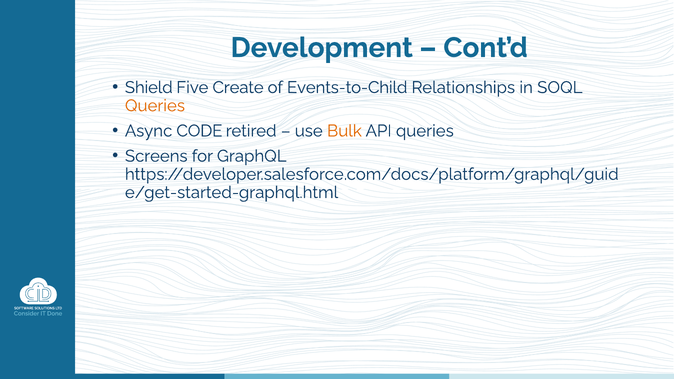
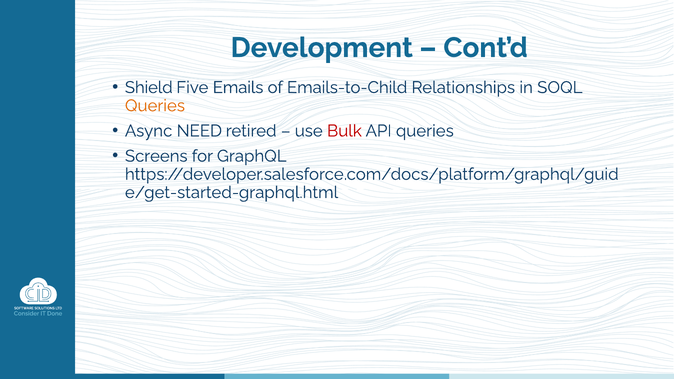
Create: Create -> Emails
Events-to-Child: Events-to-Child -> Emails-to-Child
CODE: CODE -> NEED
Bulk colour: orange -> red
